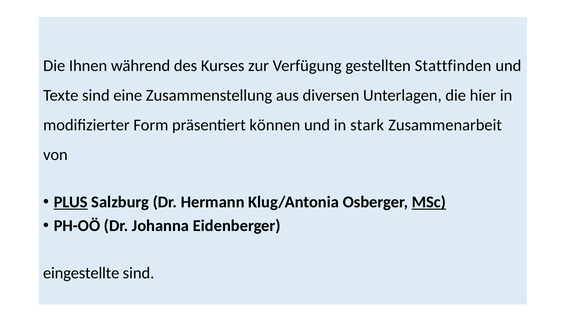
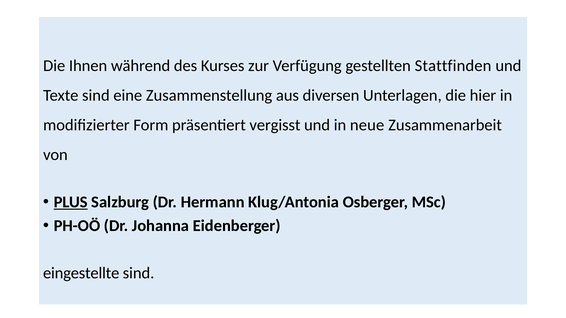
können: können -> vergisst
stark: stark -> neue
MSc underline: present -> none
